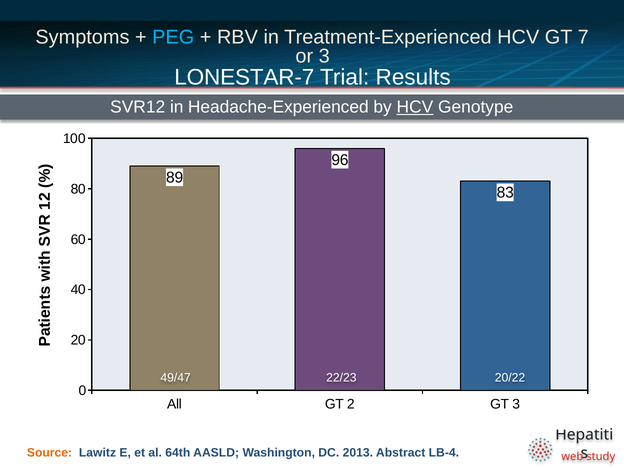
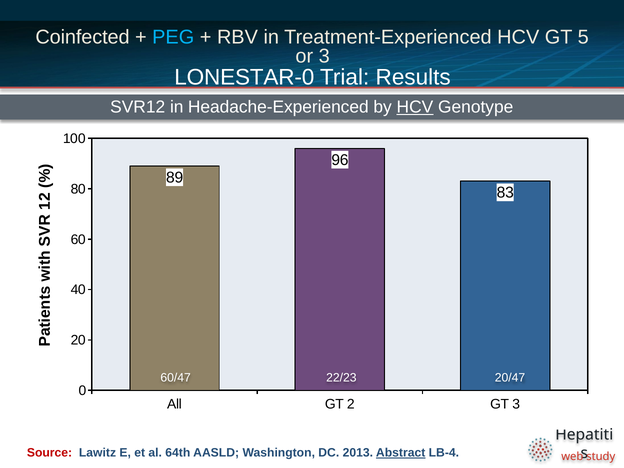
Symptoms: Symptoms -> Coinfected
7: 7 -> 5
LONESTAR-7: LONESTAR-7 -> LONESTAR-0
49/47: 49/47 -> 60/47
20/22: 20/22 -> 20/47
Source colour: orange -> red
Abstract underline: none -> present
